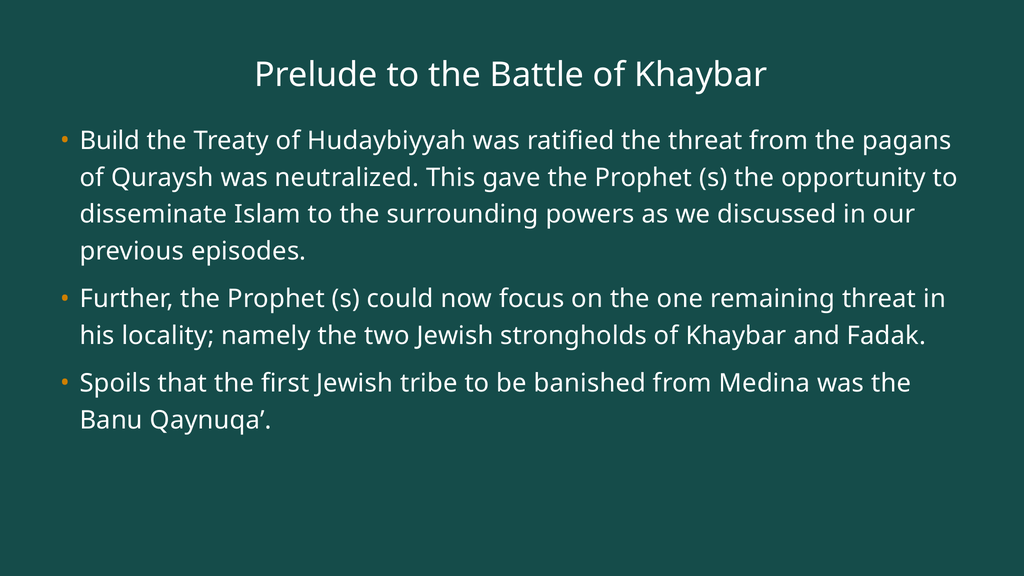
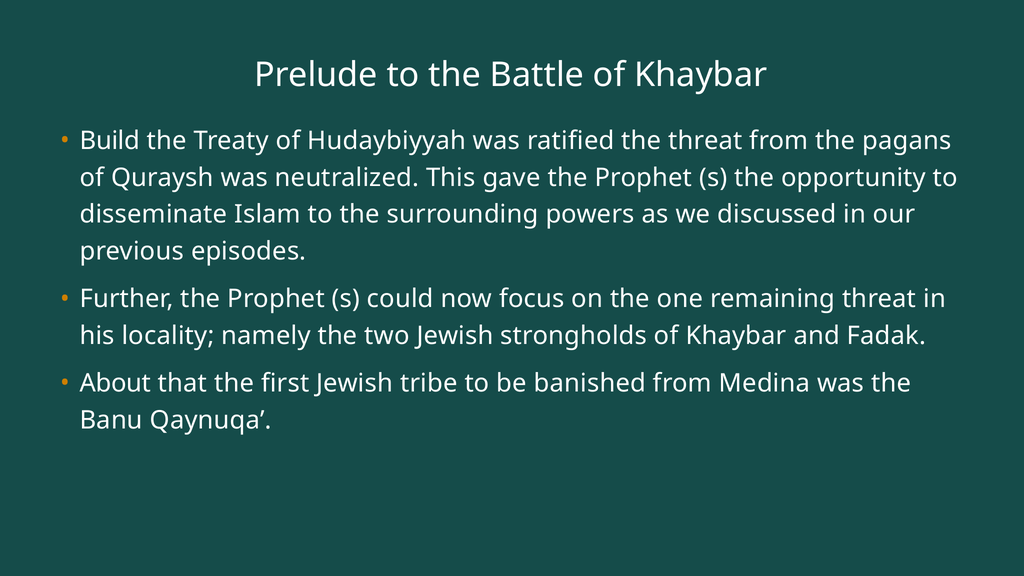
Spoils: Spoils -> About
